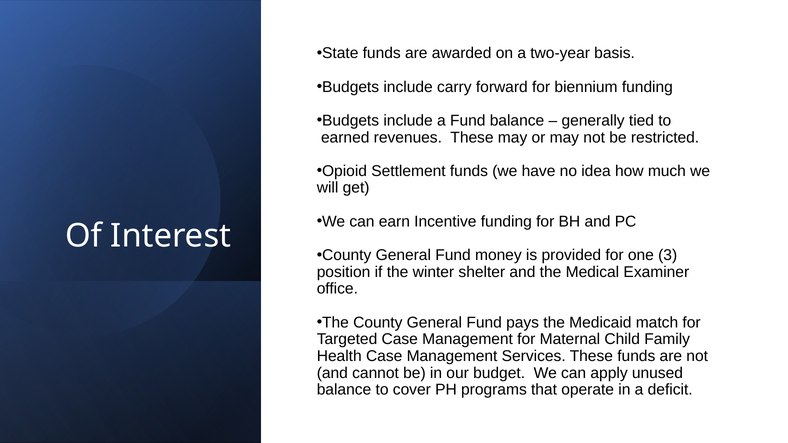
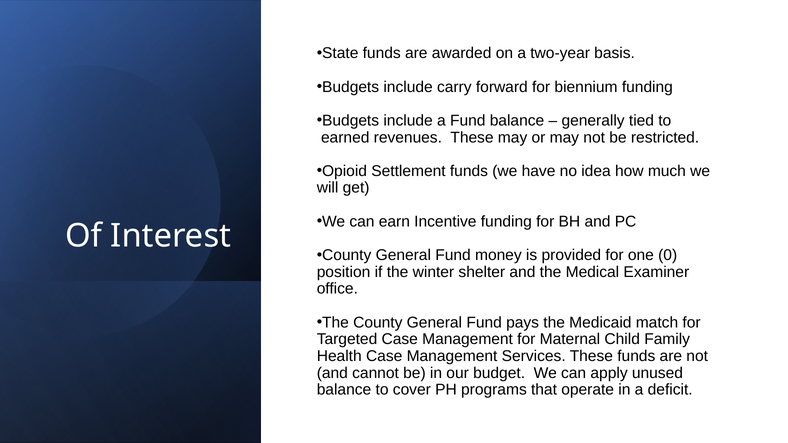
3: 3 -> 0
